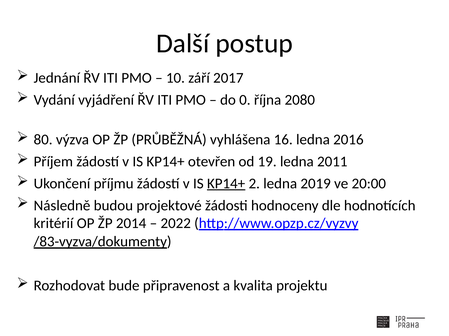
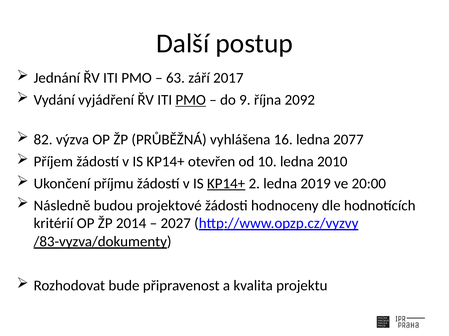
10: 10 -> 63
PMO at (191, 100) underline: none -> present
0: 0 -> 9
2080: 2080 -> 2092
80: 80 -> 82
2016: 2016 -> 2077
19: 19 -> 10
2011: 2011 -> 2010
2022: 2022 -> 2027
